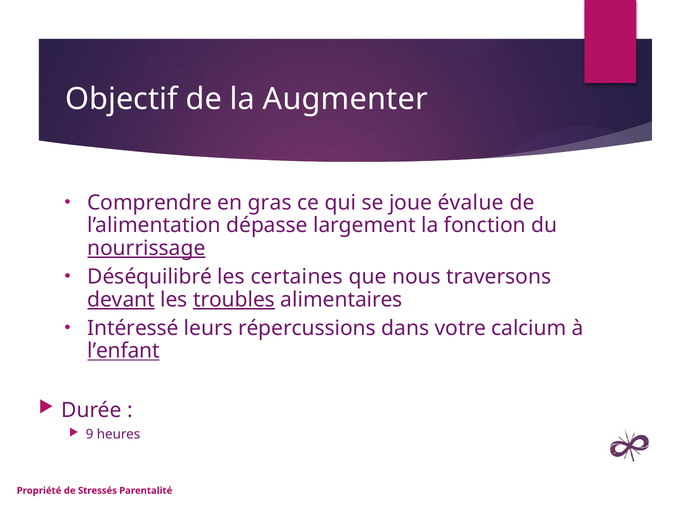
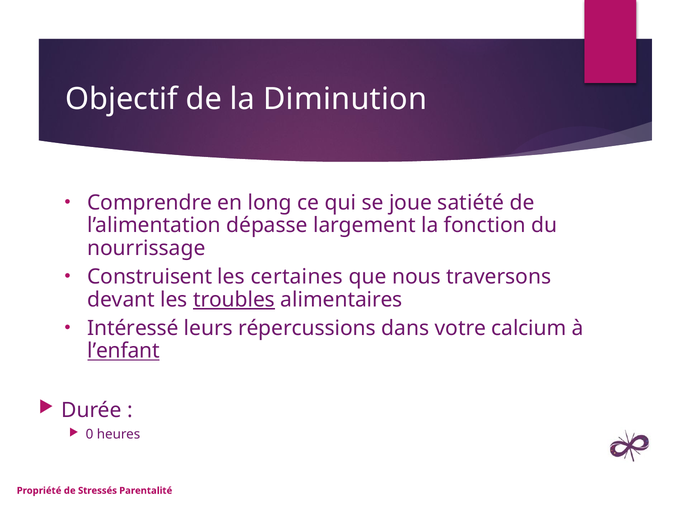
Augmenter: Augmenter -> Diminution
gras: gras -> long
évalue: évalue -> satiété
nourrissage underline: present -> none
Déséquilibré: Déséquilibré -> Construisent
devant underline: present -> none
9: 9 -> 0
